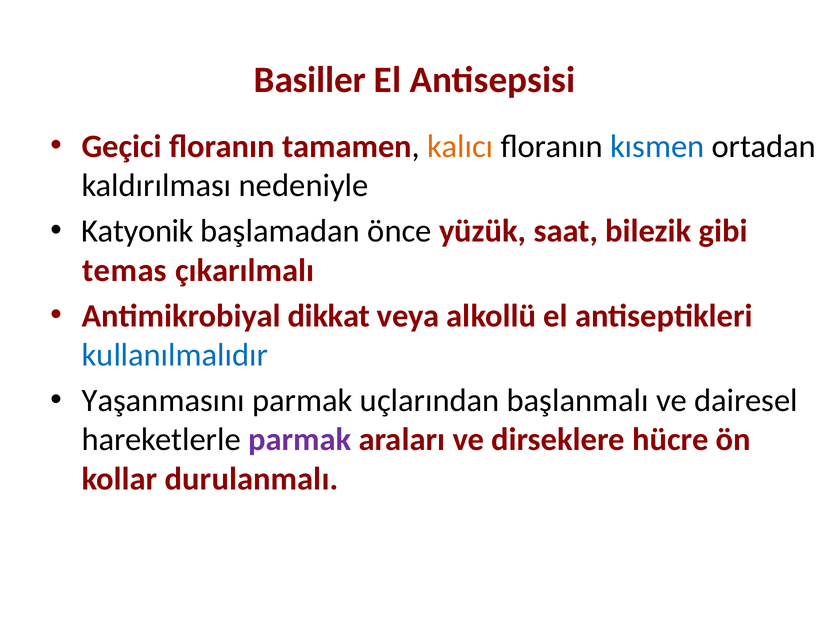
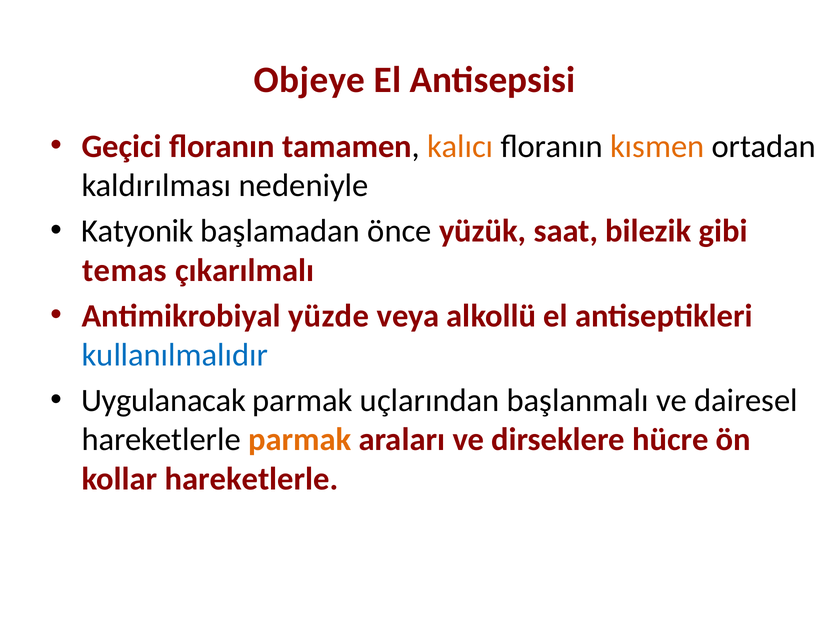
Basiller: Basiller -> Objeye
kısmen colour: blue -> orange
dikkat: dikkat -> yüzde
Yaşanmasını: Yaşanmasını -> Uygulanacak
parmak at (300, 440) colour: purple -> orange
kollar durulanmalı: durulanmalı -> hareketlerle
